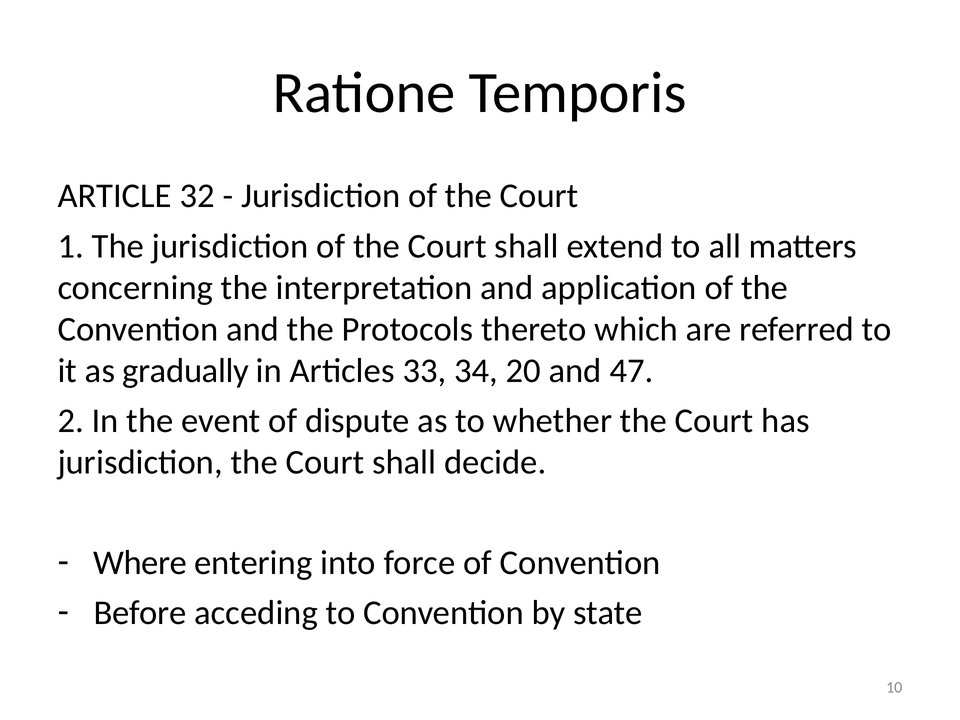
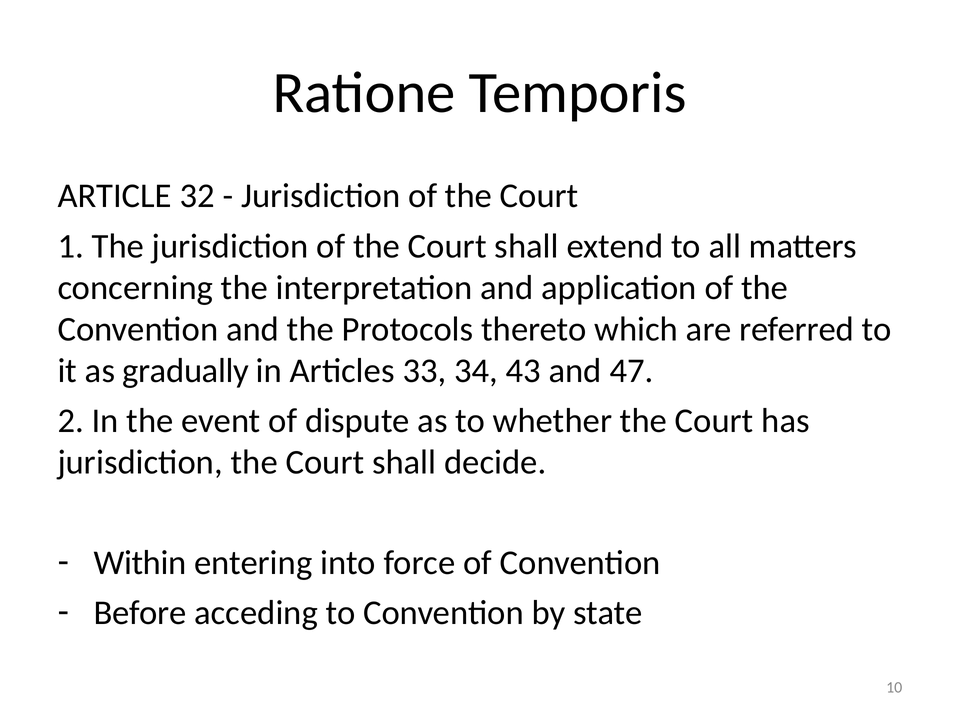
20: 20 -> 43
Where: Where -> Within
